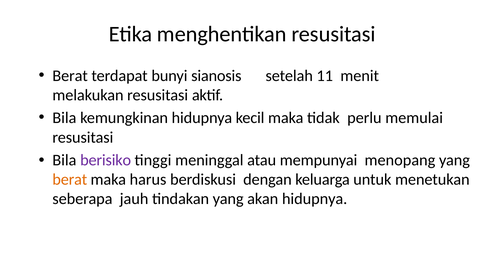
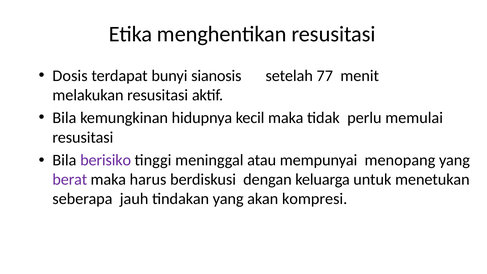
Berat at (70, 76): Berat -> Dosis
11: 11 -> 77
berat at (70, 179) colour: orange -> purple
akan hidupnya: hidupnya -> kompresi
